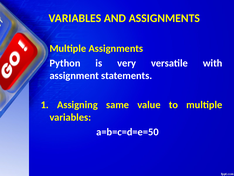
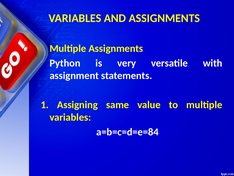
a=b=c=d=e=50: a=b=c=d=e=50 -> a=b=c=d=e=84
